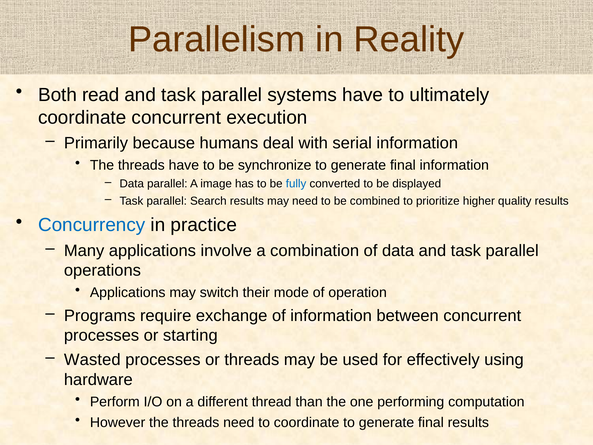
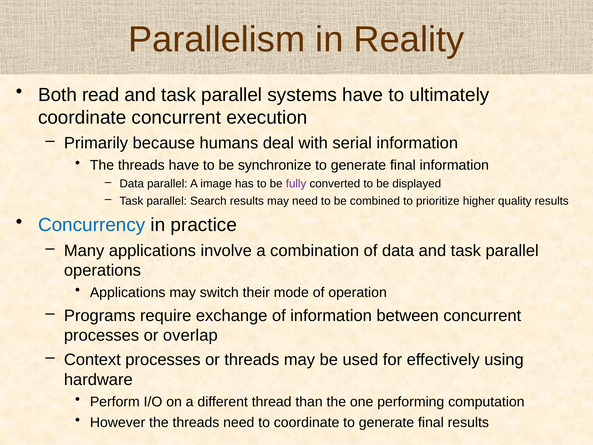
fully colour: blue -> purple
starting: starting -> overlap
Wasted: Wasted -> Context
